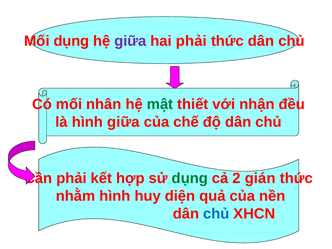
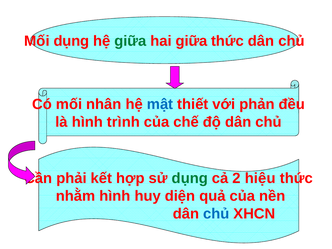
giữa at (130, 41) colour: purple -> green
hai phải: phải -> giữa
mật colour: green -> blue
nhận: nhận -> phản
hình giữa: giữa -> trình
gián: gián -> hiệu
